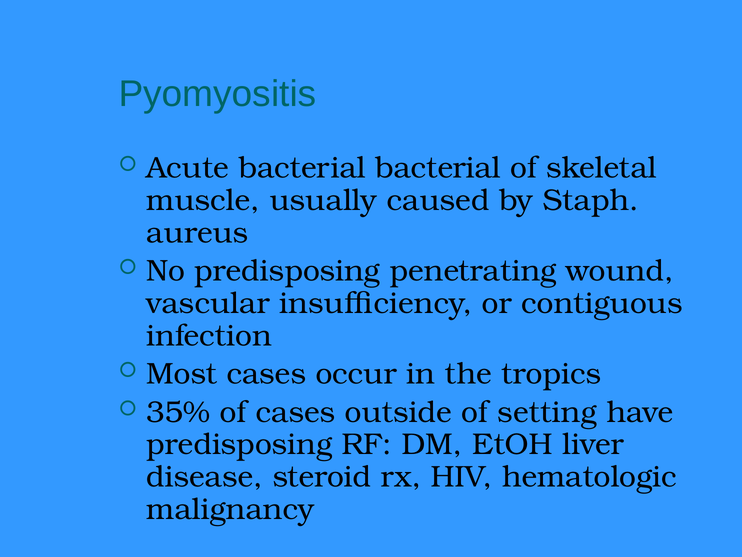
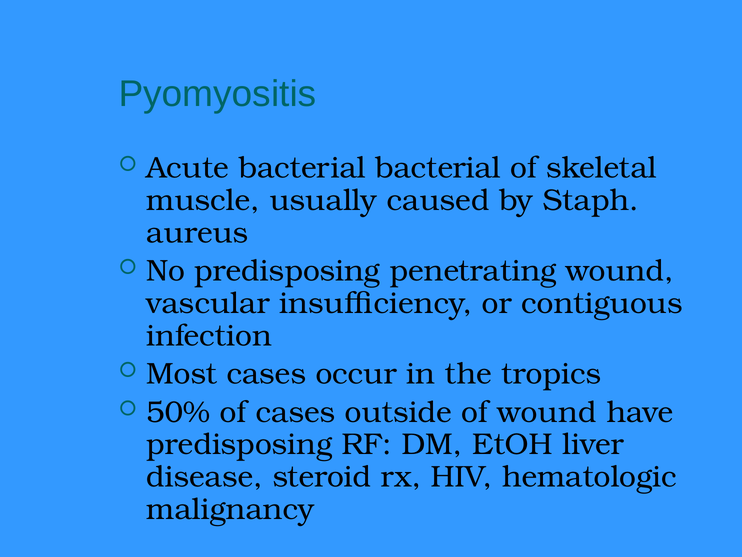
35%: 35% -> 50%
of setting: setting -> wound
